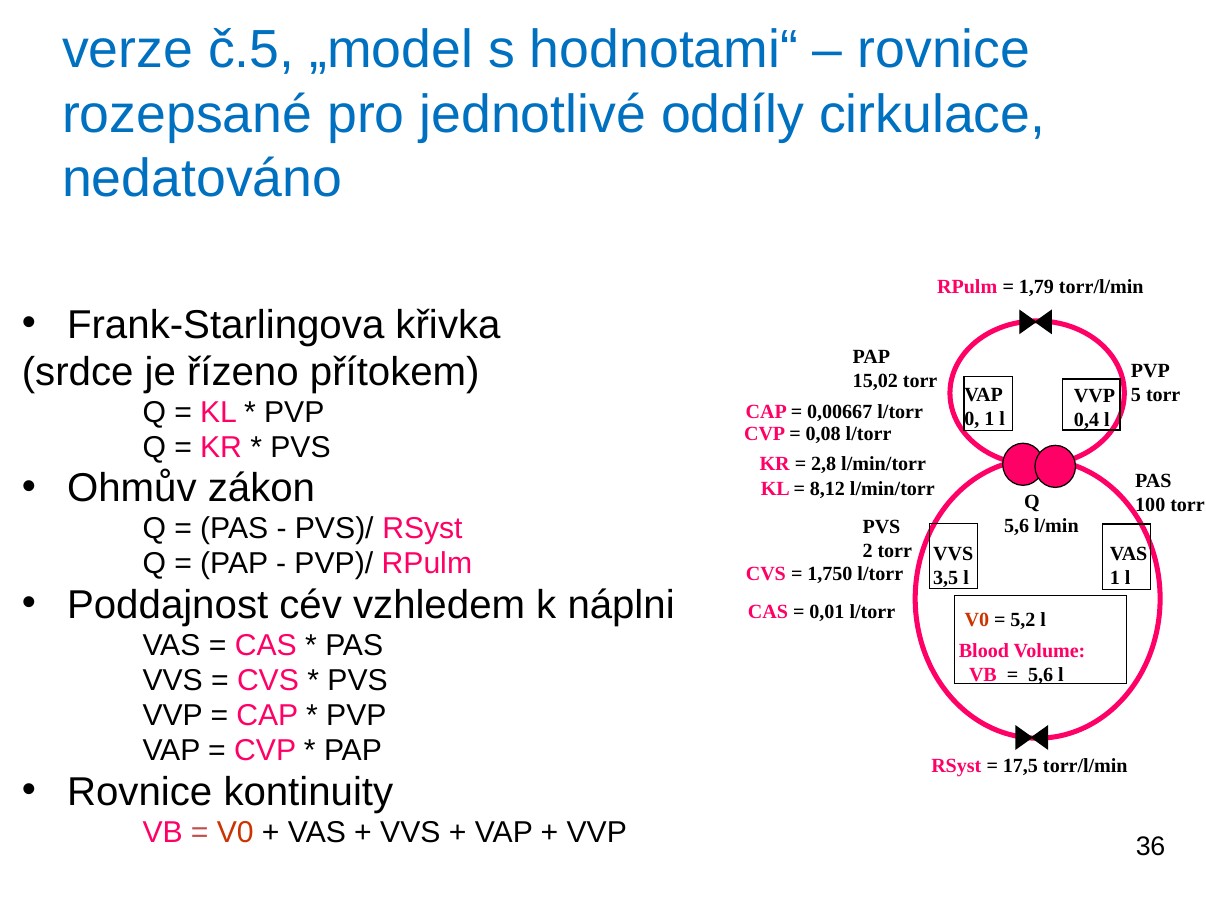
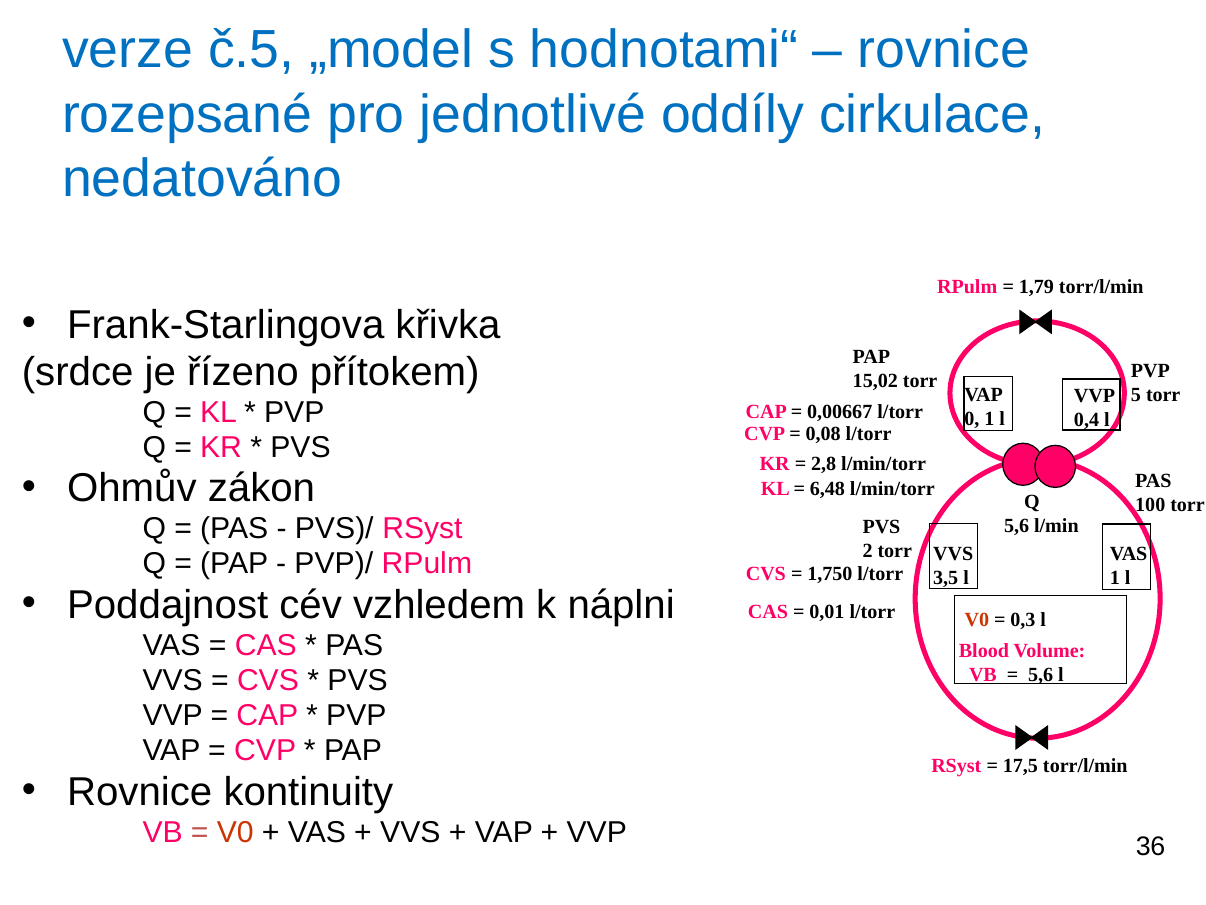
8,12: 8,12 -> 6,48
5,2: 5,2 -> 0,3
